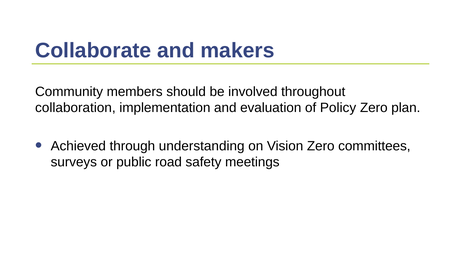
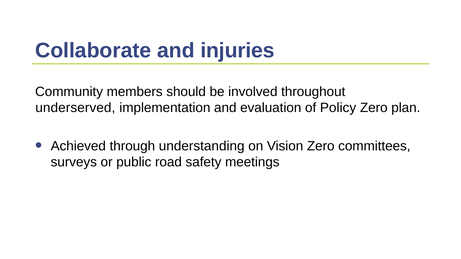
makers: makers -> injuries
collaboration: collaboration -> underserved
